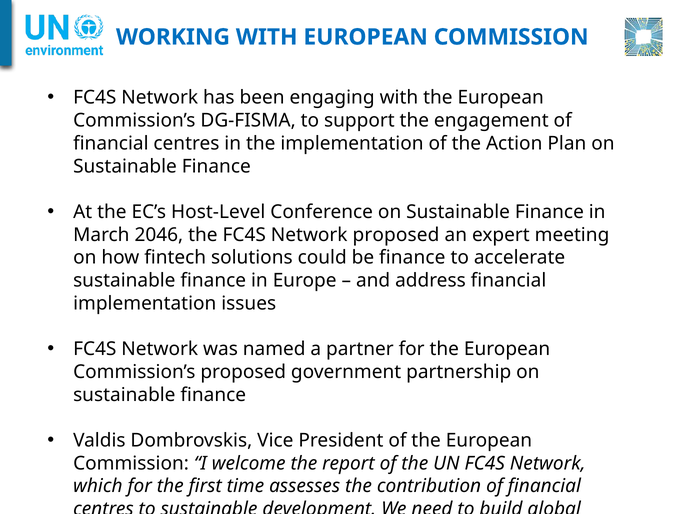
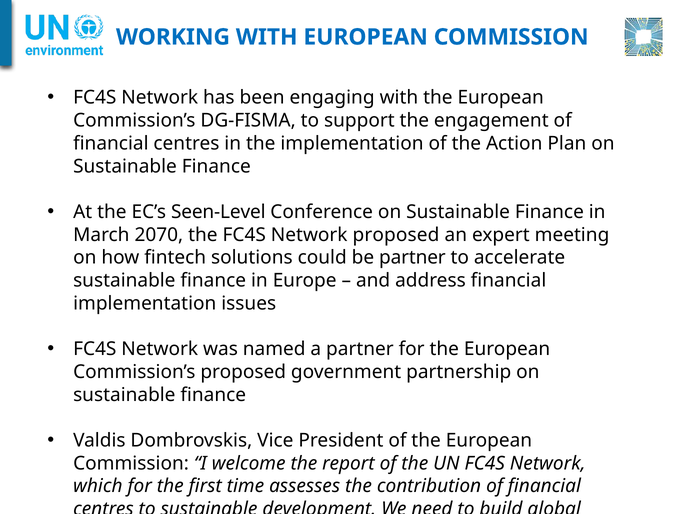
Host-Level: Host-Level -> Seen-Level
2046: 2046 -> 2070
be finance: finance -> partner
